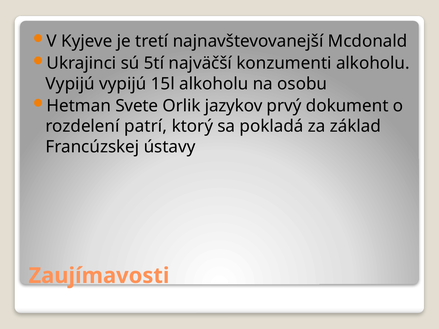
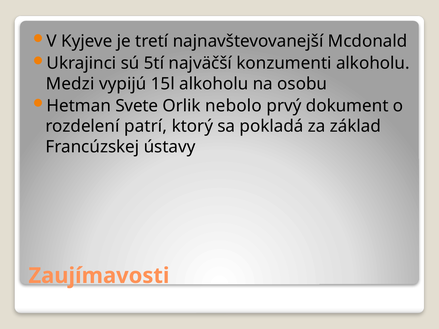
Vypijú at (70, 84): Vypijú -> Medzi
jazykov: jazykov -> nebolo
